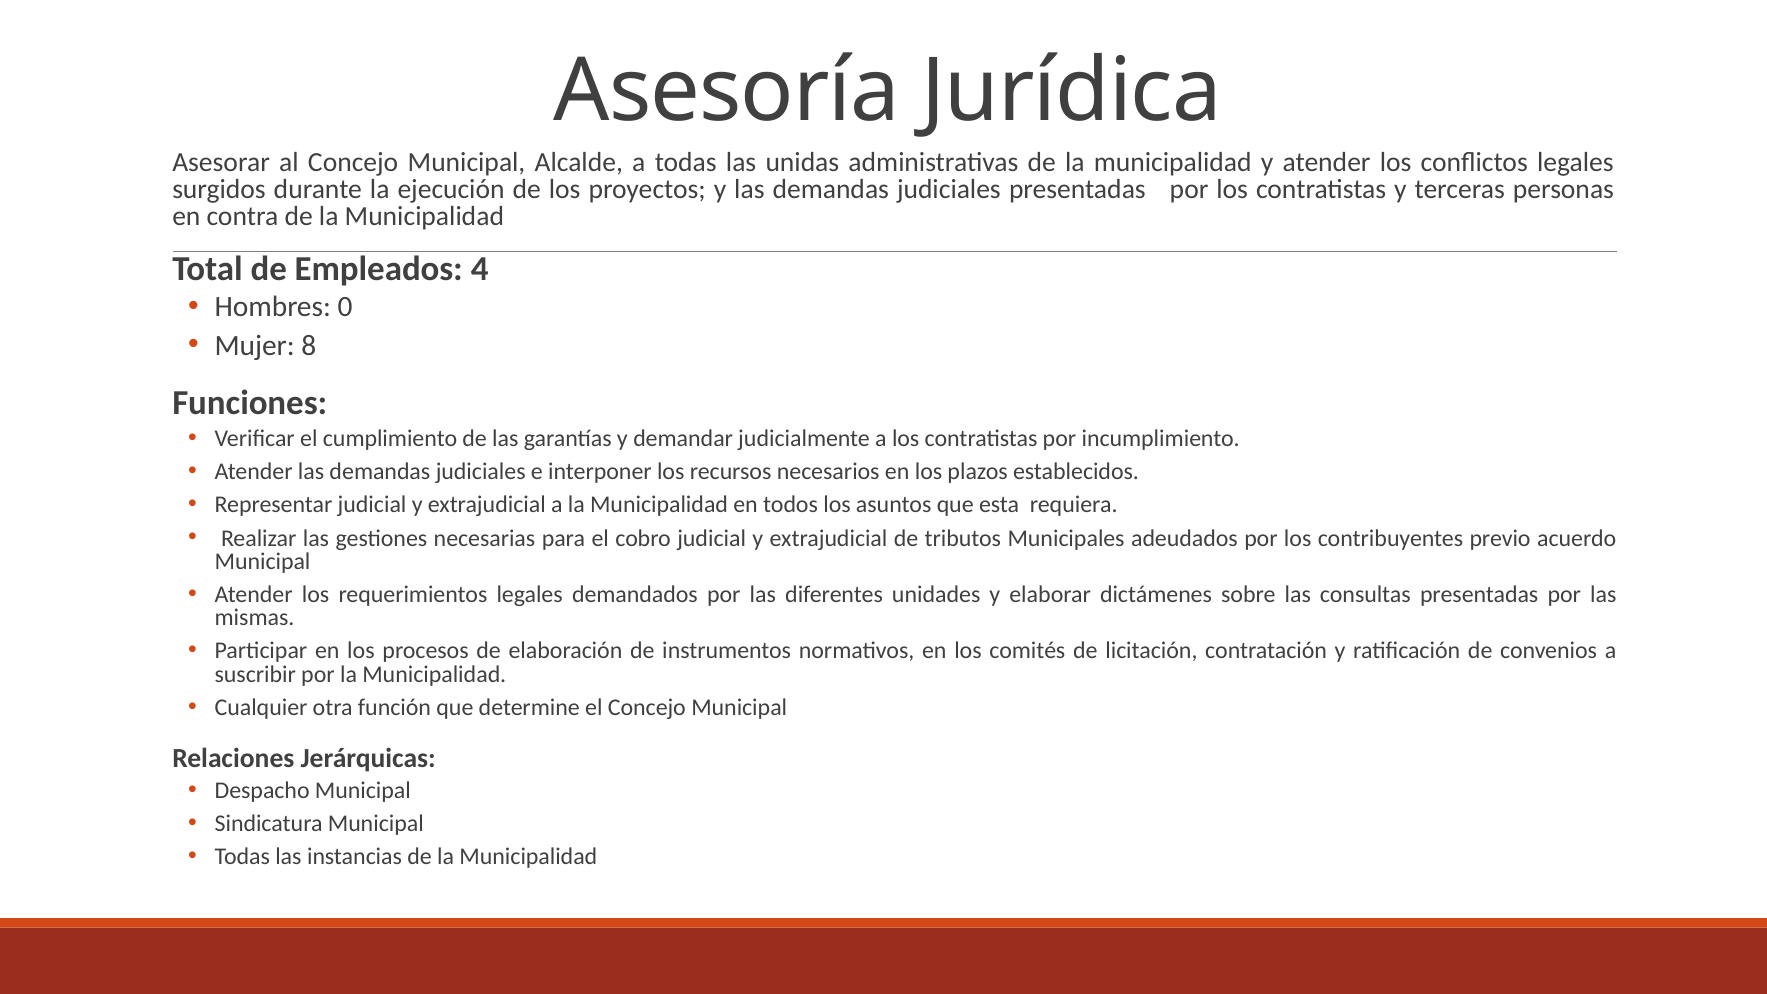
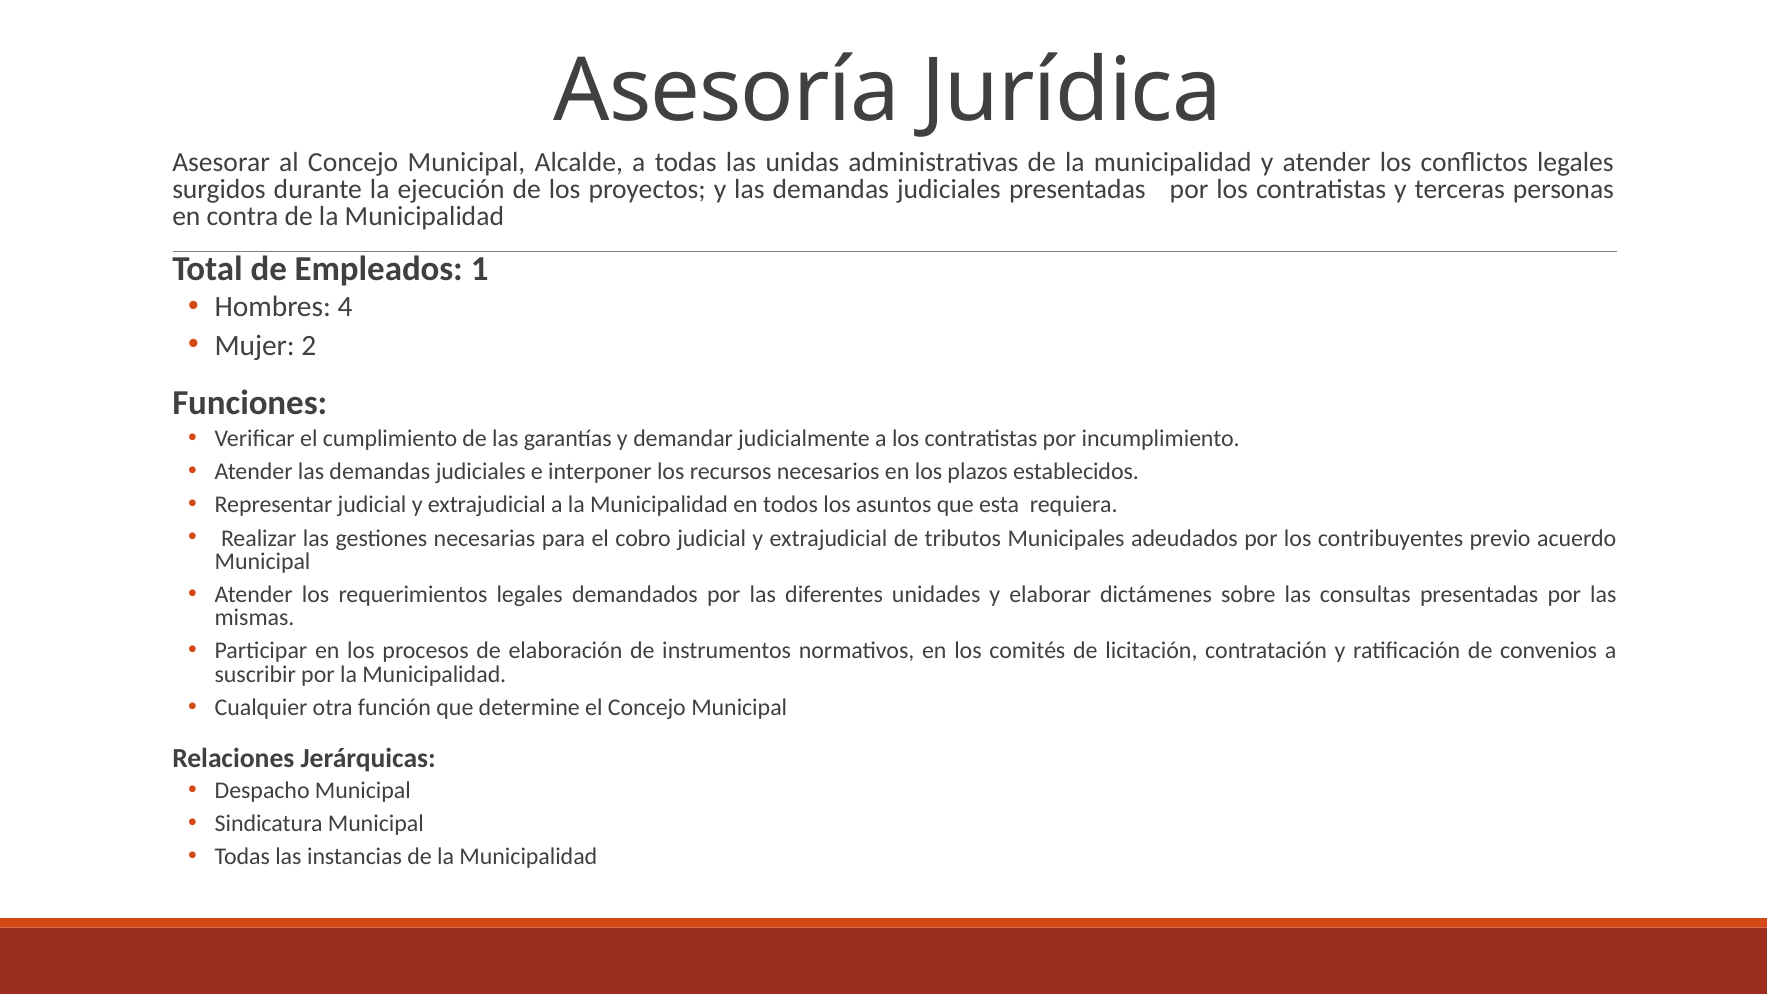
4: 4 -> 1
0: 0 -> 4
8: 8 -> 2
